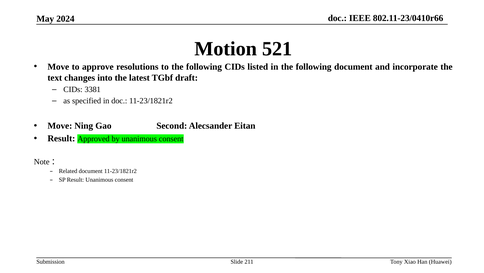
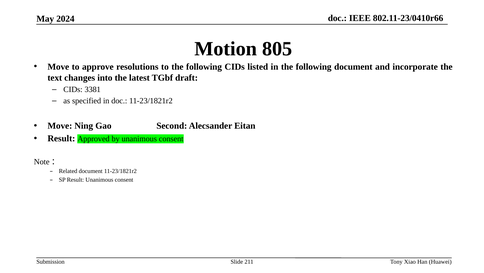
521: 521 -> 805
